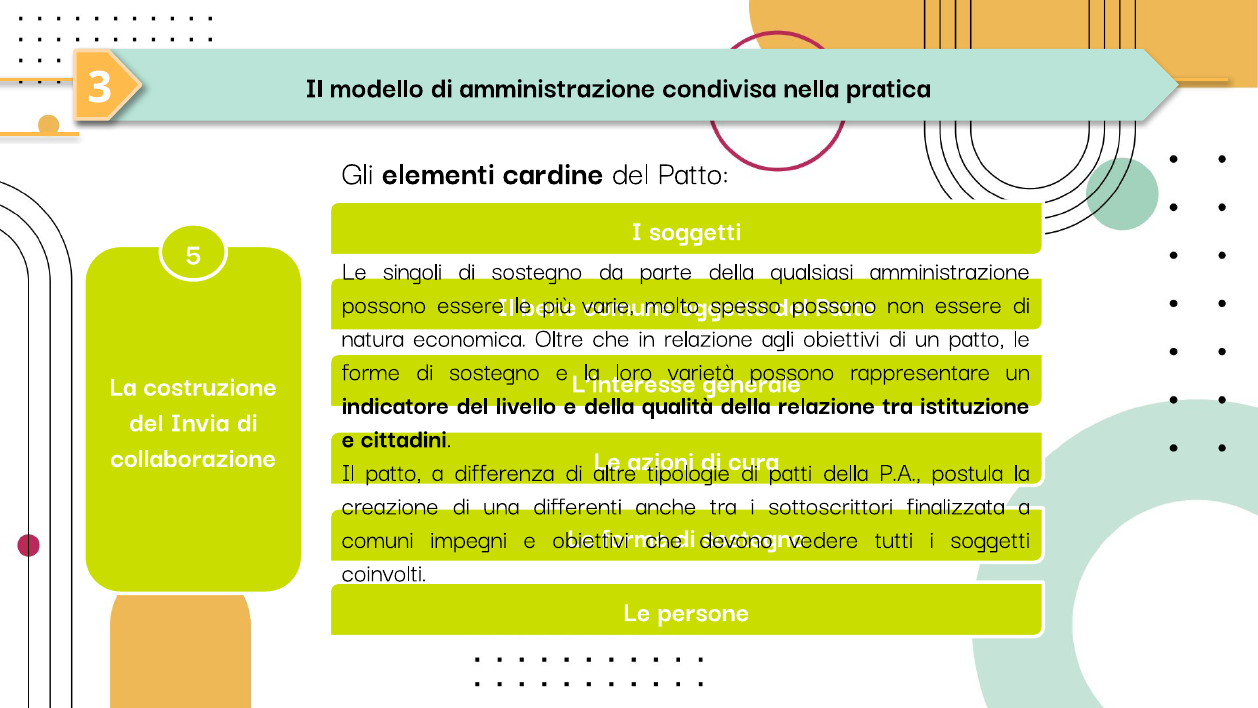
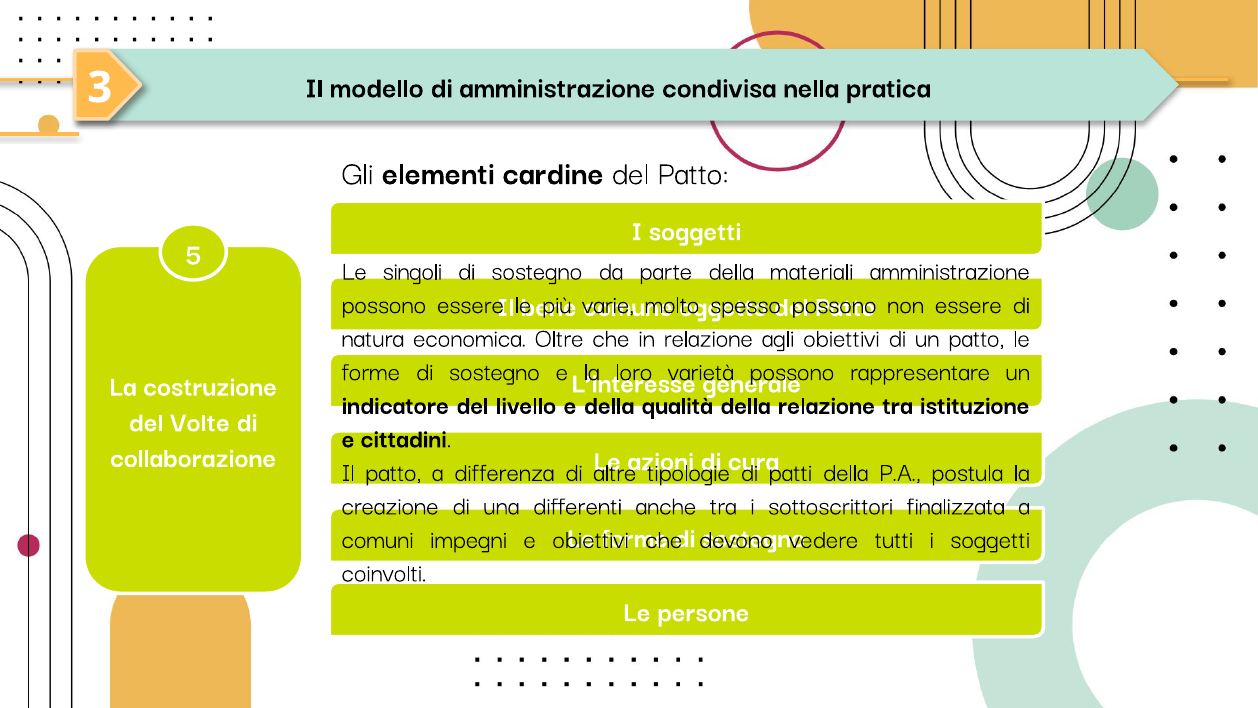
qualsiasi: qualsiasi -> materiali
Invia: Invia -> Volte
